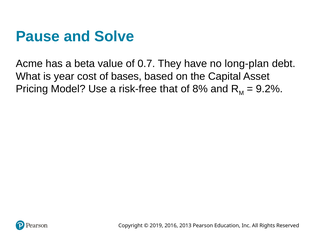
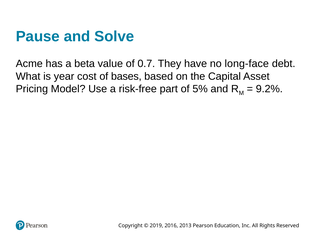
long-plan: long-plan -> long-face
that: that -> part
8%: 8% -> 5%
